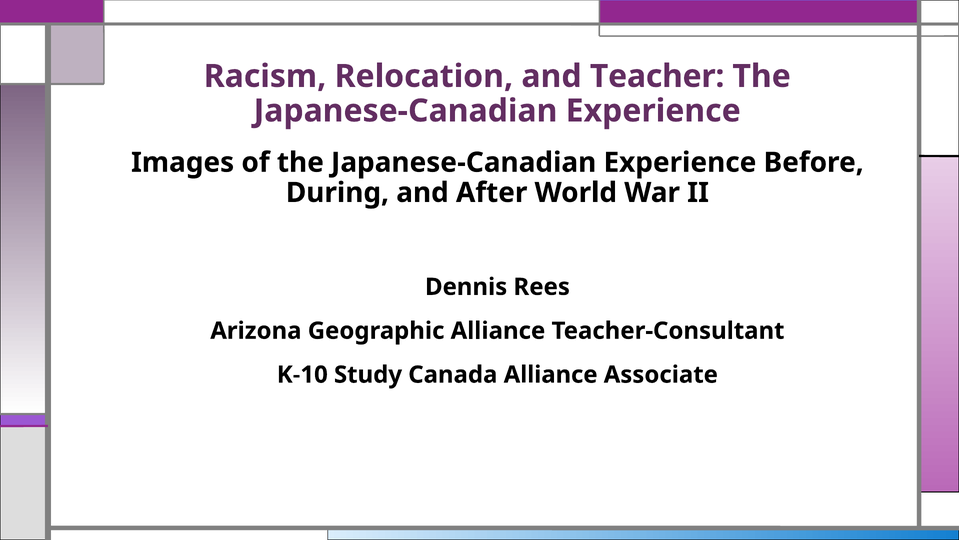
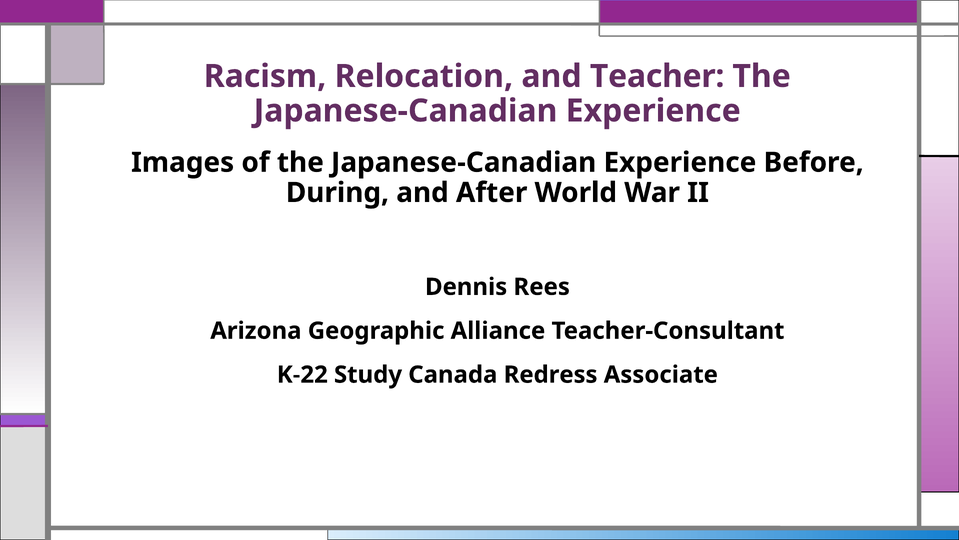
K-10: K-10 -> K-22
Canada Alliance: Alliance -> Redress
